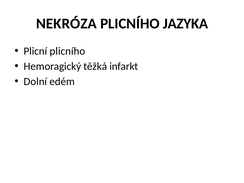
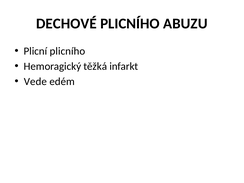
NEKRÓZA: NEKRÓZA -> DECHOVÉ
JAZYKA: JAZYKA -> ABUZU
Dolní: Dolní -> Vede
